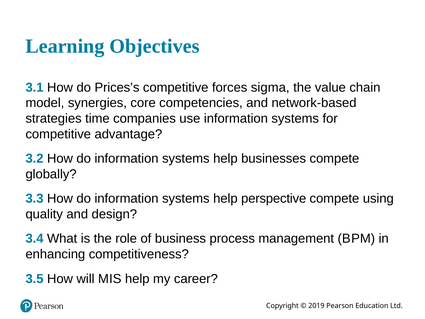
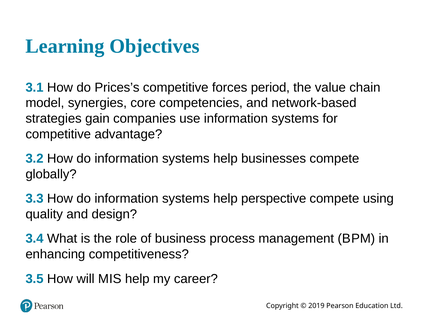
sigma: sigma -> period
time: time -> gain
